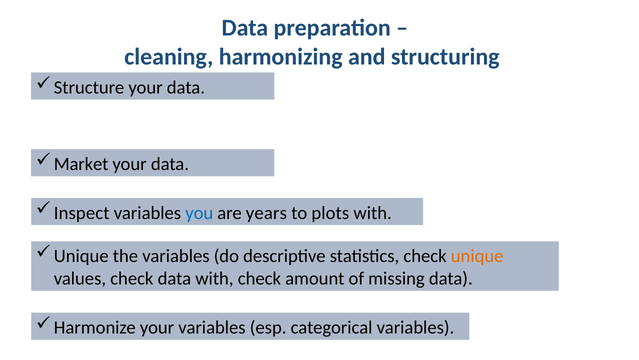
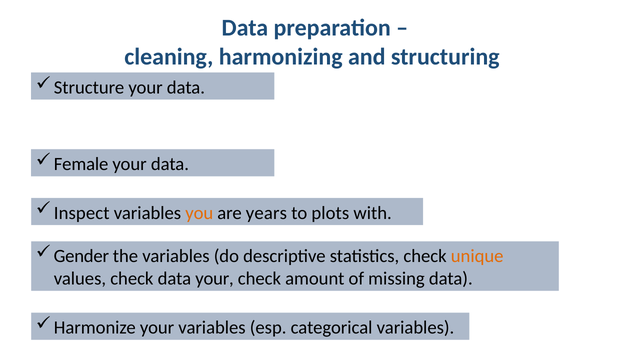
Market: Market -> Female
you colour: blue -> orange
Unique at (81, 256): Unique -> Gender
data with: with -> your
